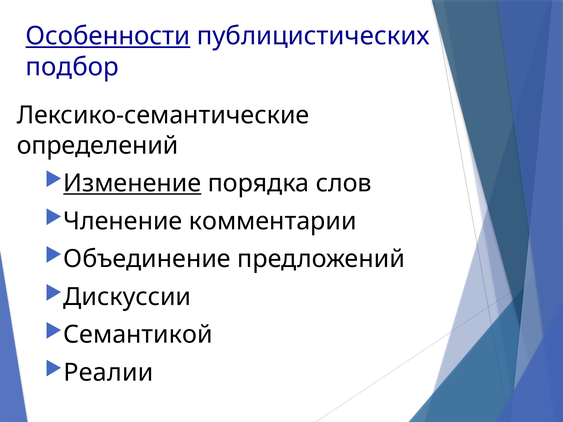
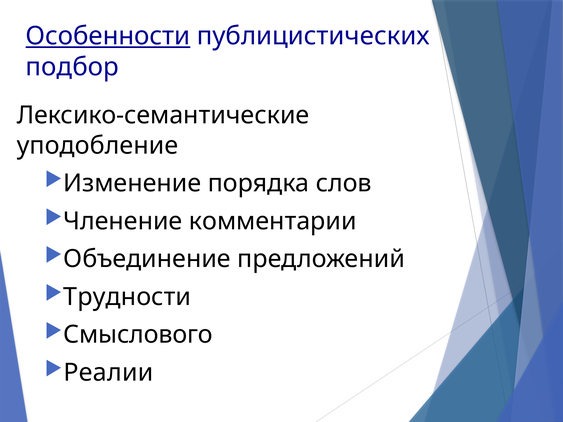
определений: определений -> уподобление
Изменение underline: present -> none
Дискуссии: Дискуссии -> Трудности
Семантикой: Семантикой -> Смыслового
